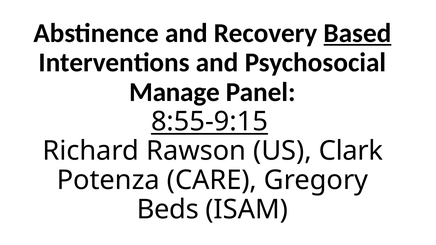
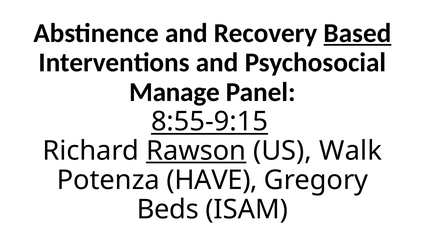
Rawson underline: none -> present
Clark: Clark -> Walk
CARE: CARE -> HAVE
